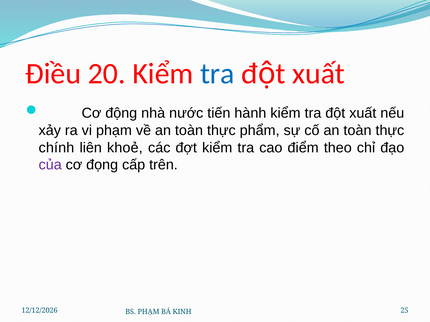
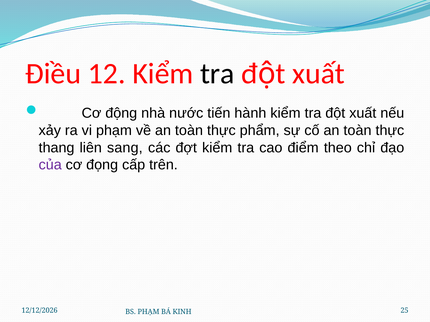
20: 20 -> 12
tra at (217, 74) colour: blue -> black
chính: chính -> thang
khoẻ: khoẻ -> sang
